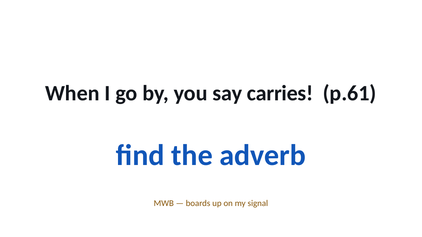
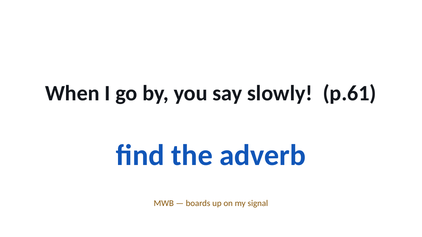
carries: carries -> slowly
